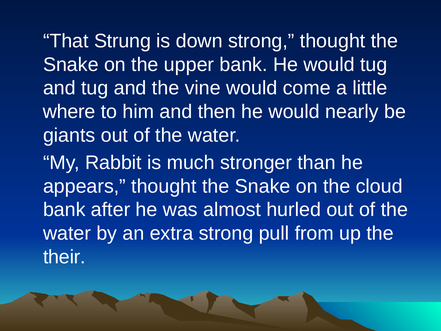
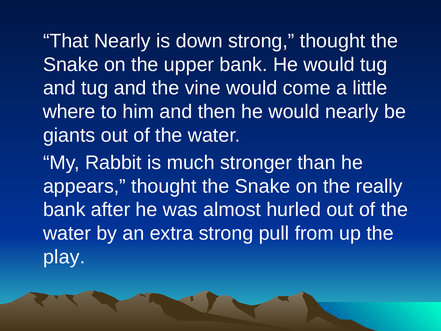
That Strung: Strung -> Nearly
cloud: cloud -> really
their: their -> play
